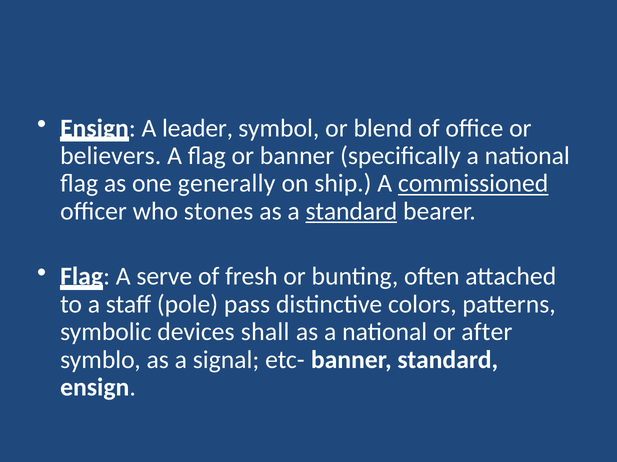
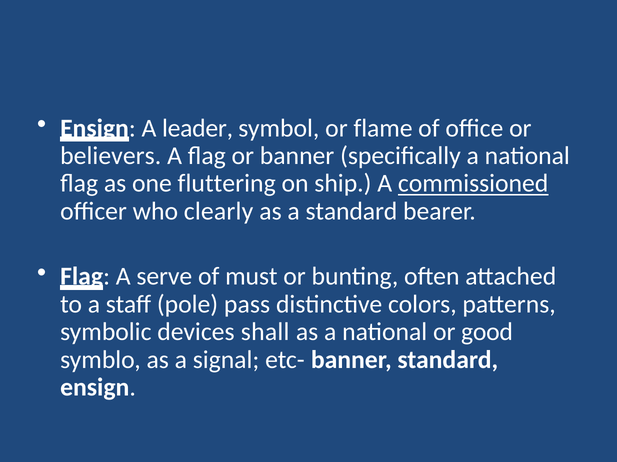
blend: blend -> flame
generally: generally -> fluttering
stones: stones -> clearly
standard at (351, 212) underline: present -> none
fresh: fresh -> must
after: after -> good
